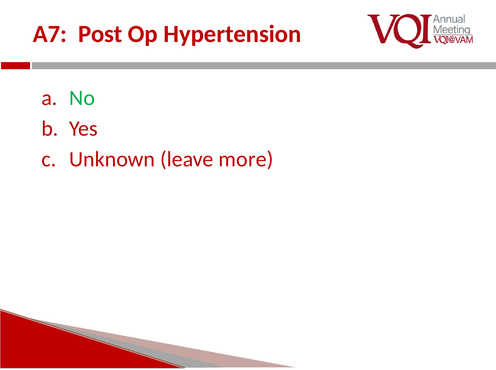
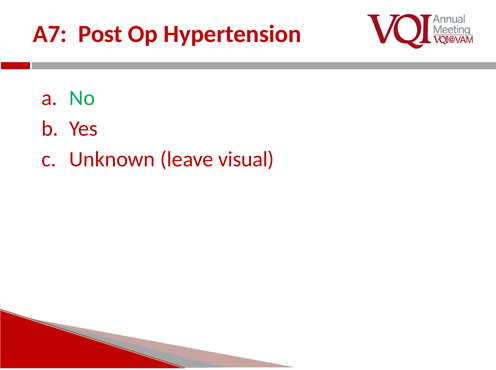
more: more -> visual
